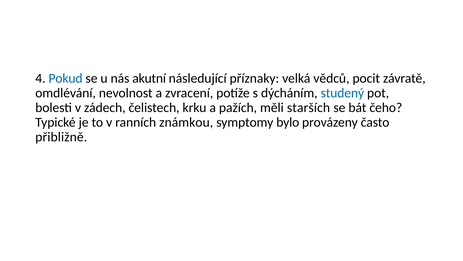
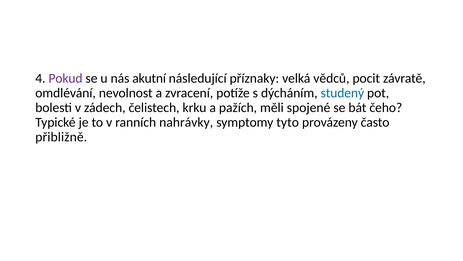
Pokud colour: blue -> purple
starších: starších -> spojené
známkou: známkou -> nahrávky
bylo: bylo -> tyto
